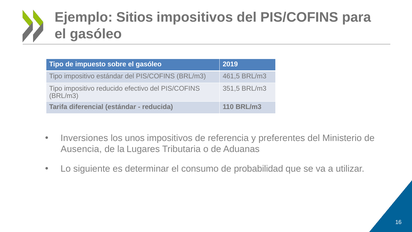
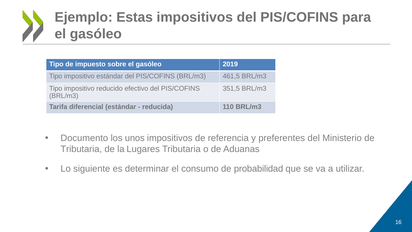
Sitios: Sitios -> Estas
Inversiones: Inversiones -> Documento
Ausencia at (81, 149): Ausencia -> Tributaria
